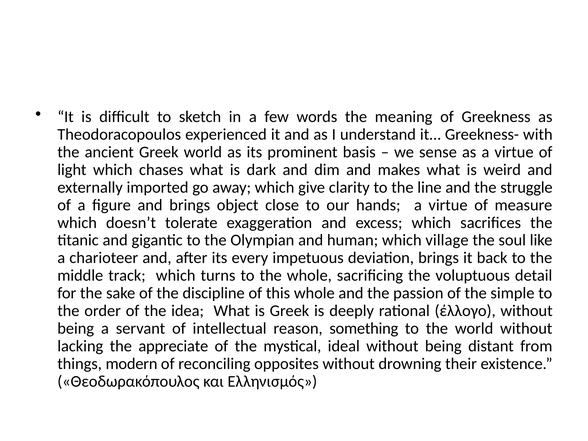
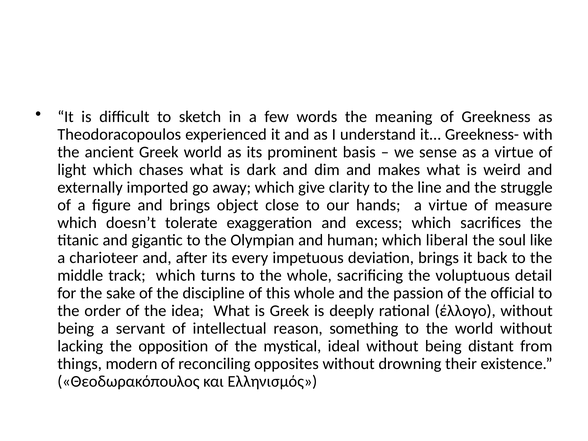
village: village -> liberal
simple: simple -> official
appreciate: appreciate -> opposition
